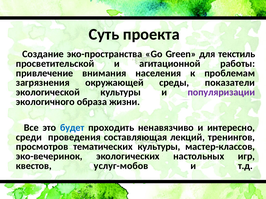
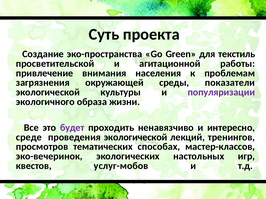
будет colour: blue -> purple
среди: среди -> среде
проведения составляющая: составляющая -> экологической
тематических культуры: культуры -> способах
